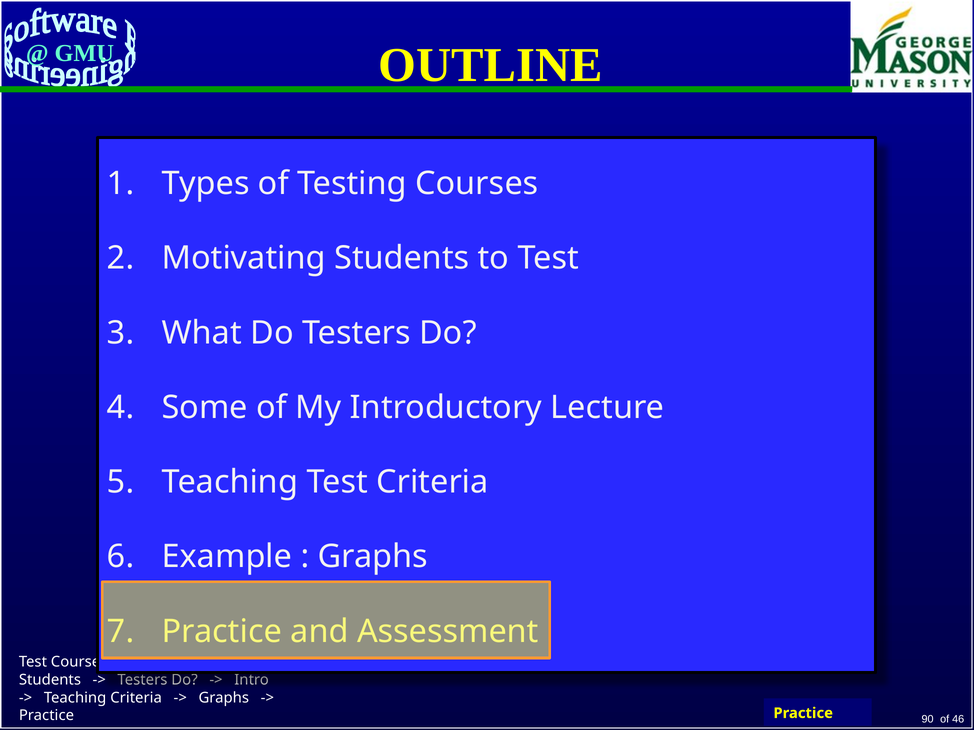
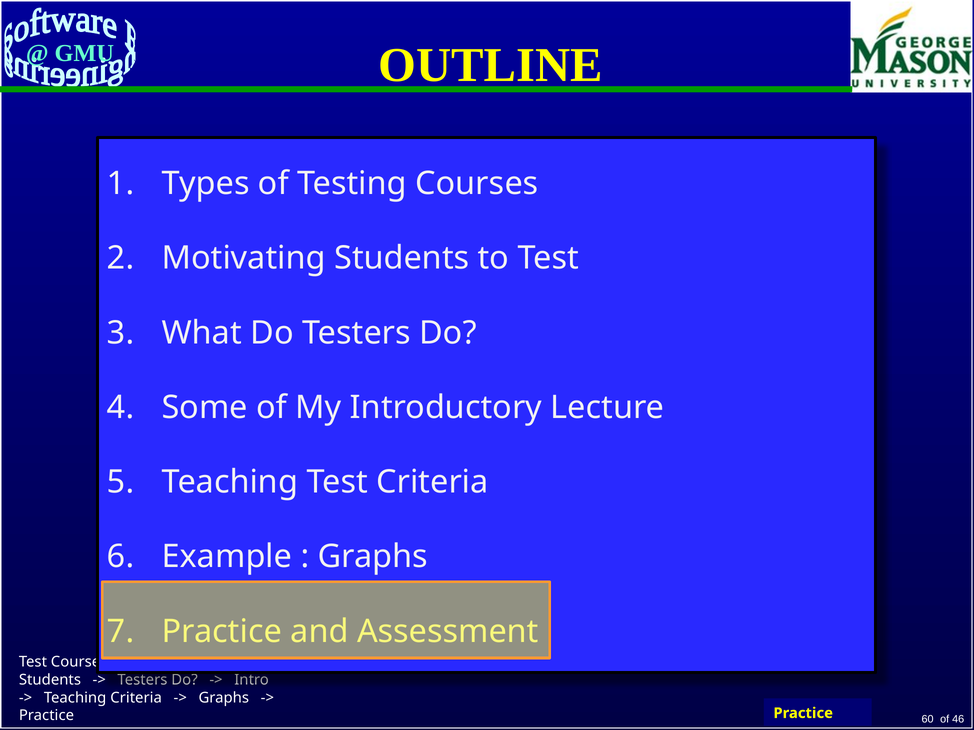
90: 90 -> 60
